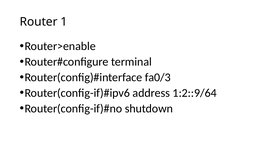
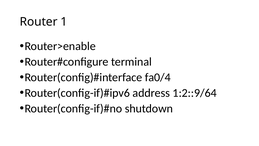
fa0/3: fa0/3 -> fa0/4
